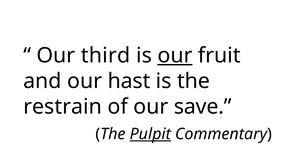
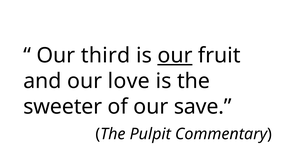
hast: hast -> love
restrain: restrain -> sweeter
Pulpit underline: present -> none
